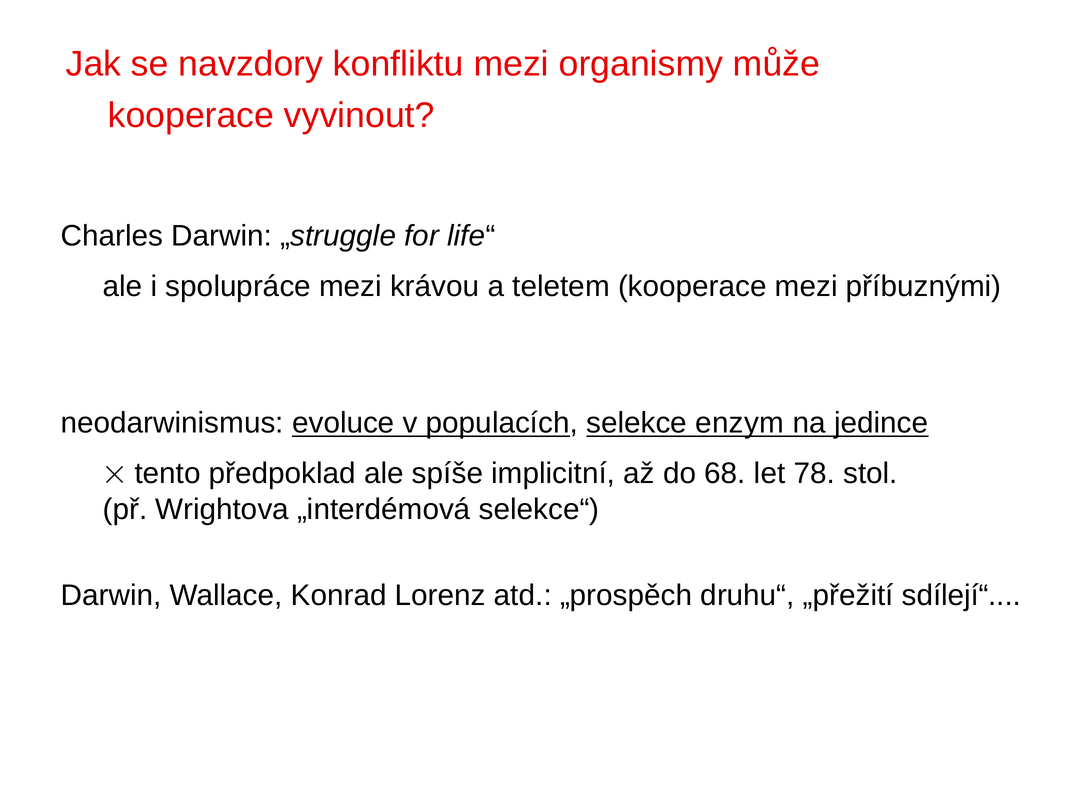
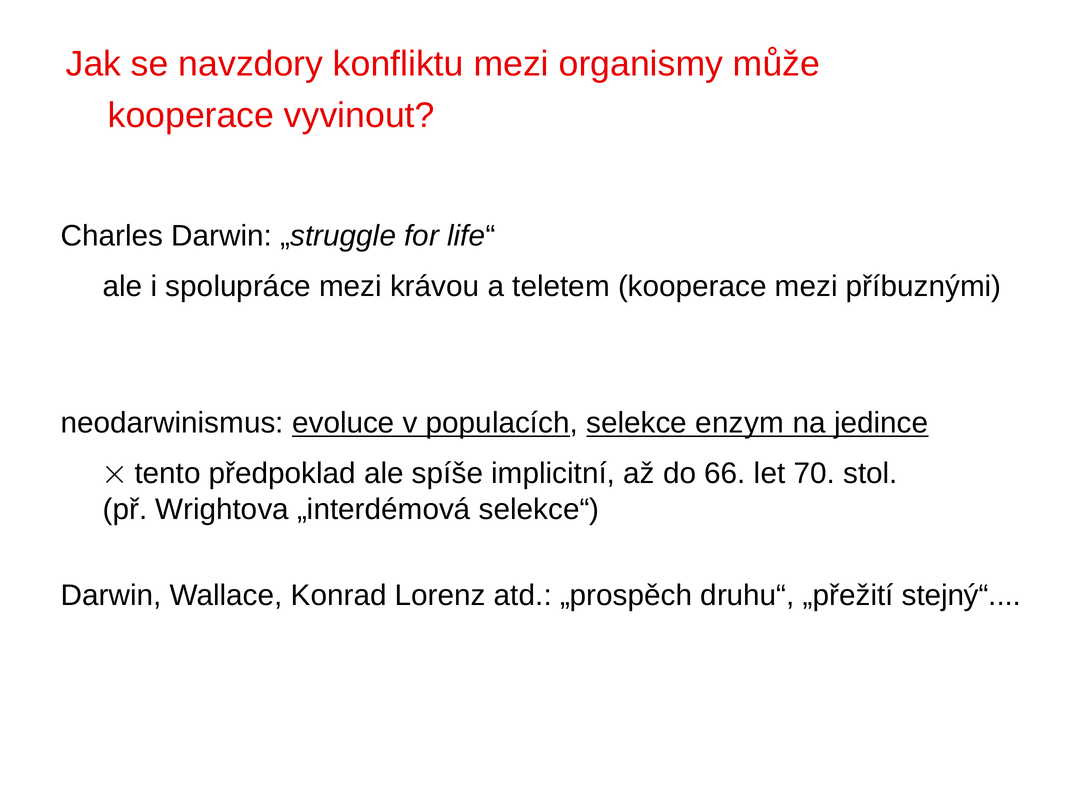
68: 68 -> 66
78: 78 -> 70
sdílejí“: sdílejí“ -> stejný“
